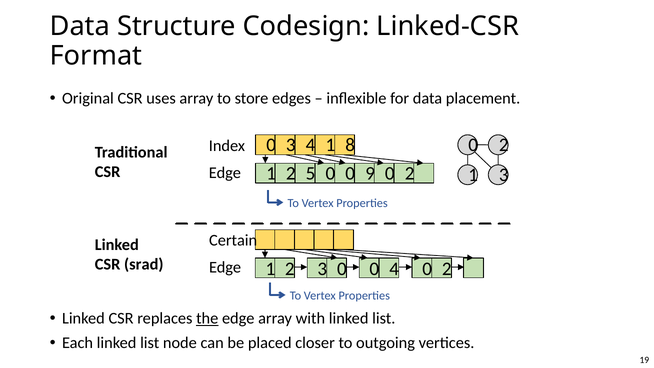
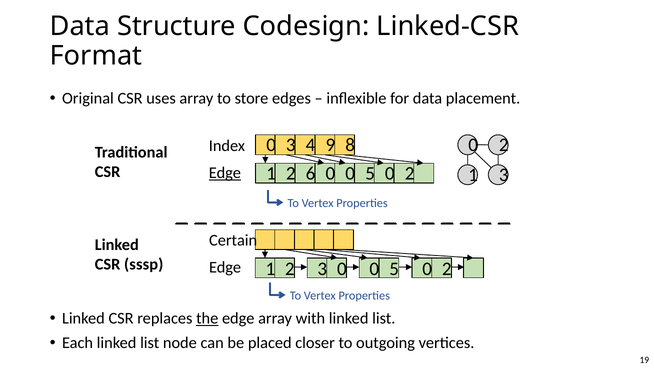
4 1: 1 -> 9
5: 5 -> 6
9 at (370, 173): 9 -> 5
Edge at (225, 173) underline: none -> present
srad: srad -> sssp
3 0 0 4: 4 -> 5
